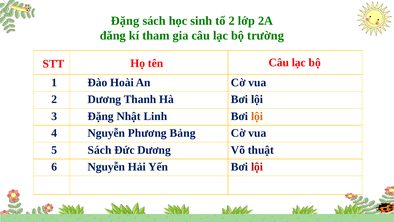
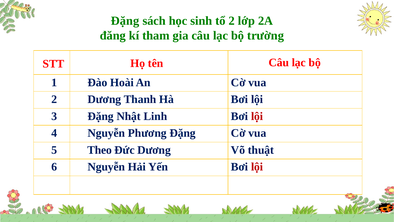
lội at (257, 116) colour: orange -> red
Phương Bảng: Bảng -> Đặng
5 Sách: Sách -> Theo
